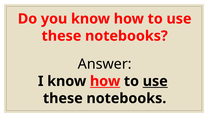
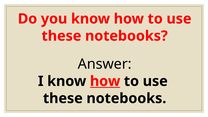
use at (155, 81) underline: present -> none
